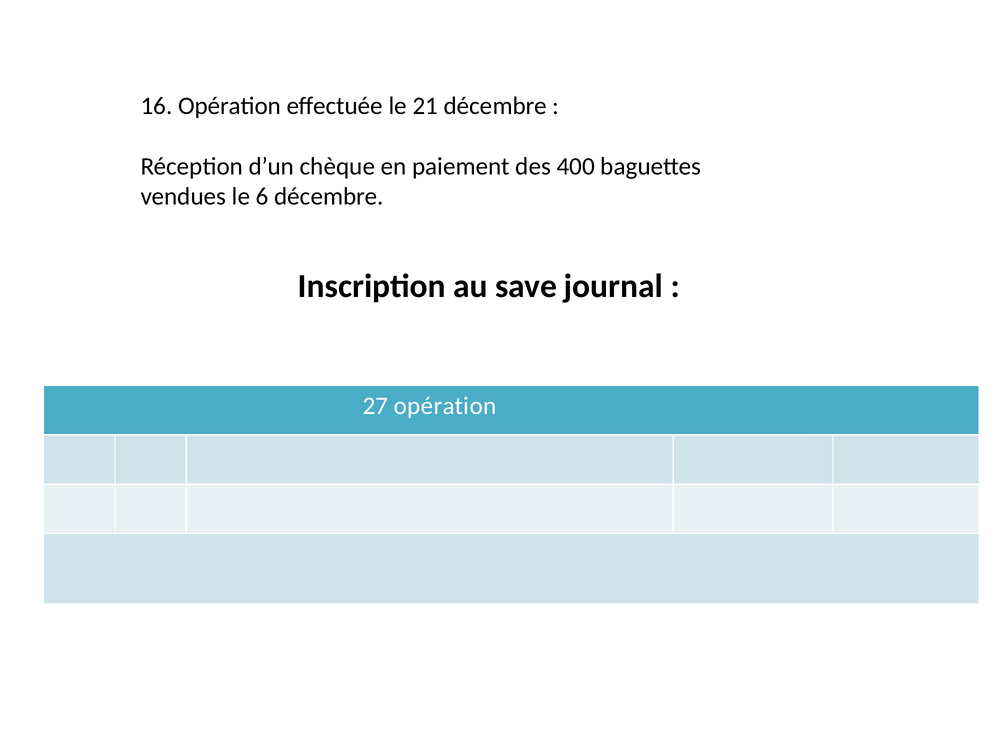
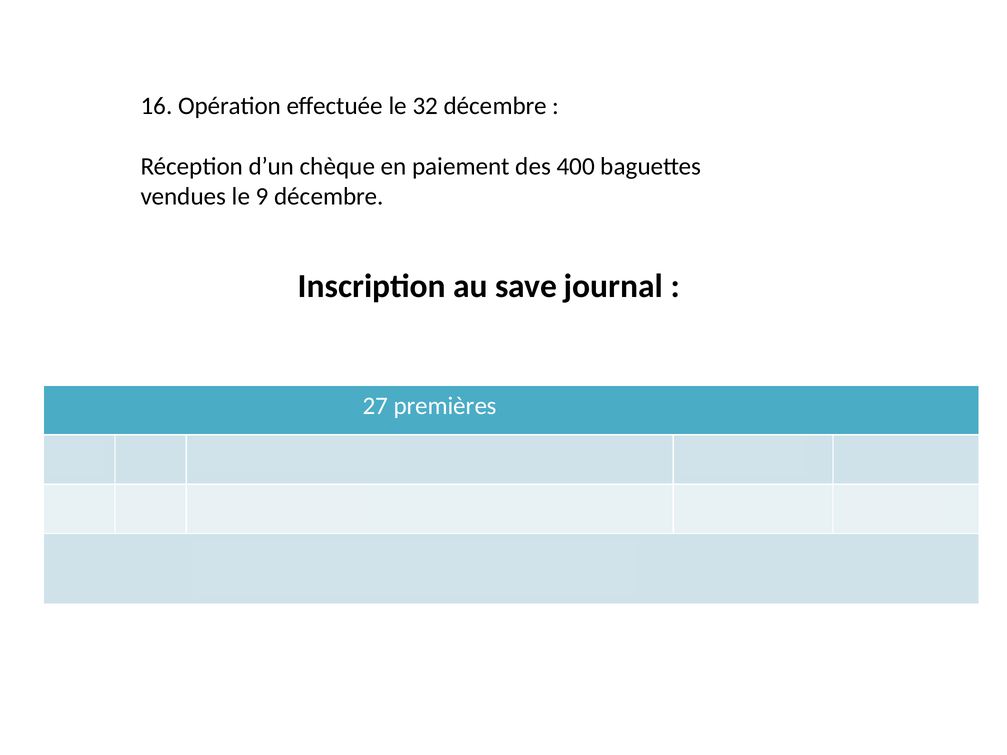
21: 21 -> 32
6: 6 -> 9
27 opération: opération -> premières
